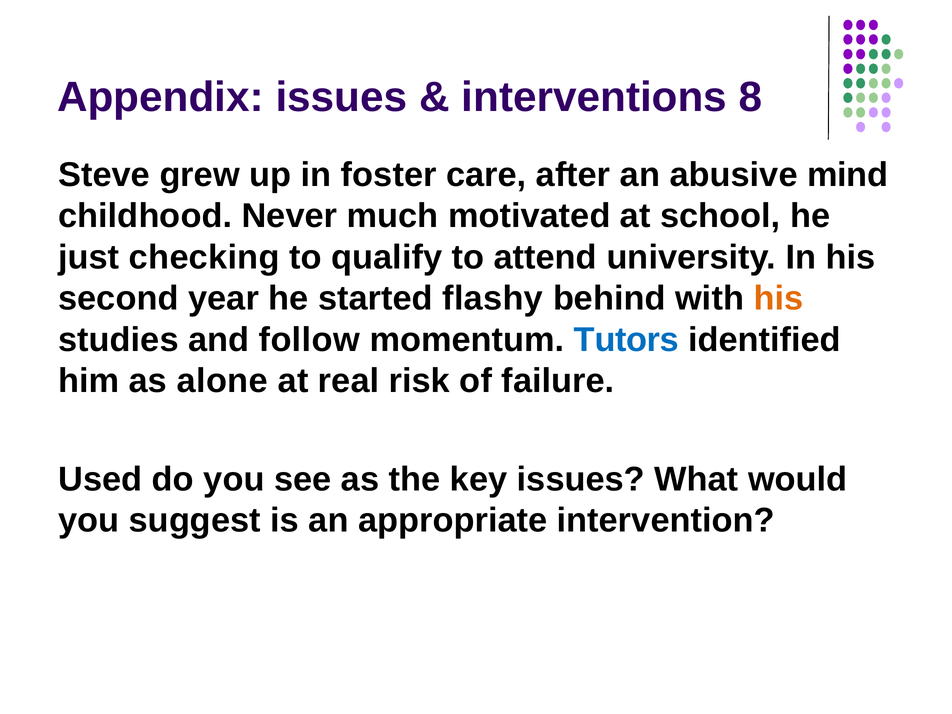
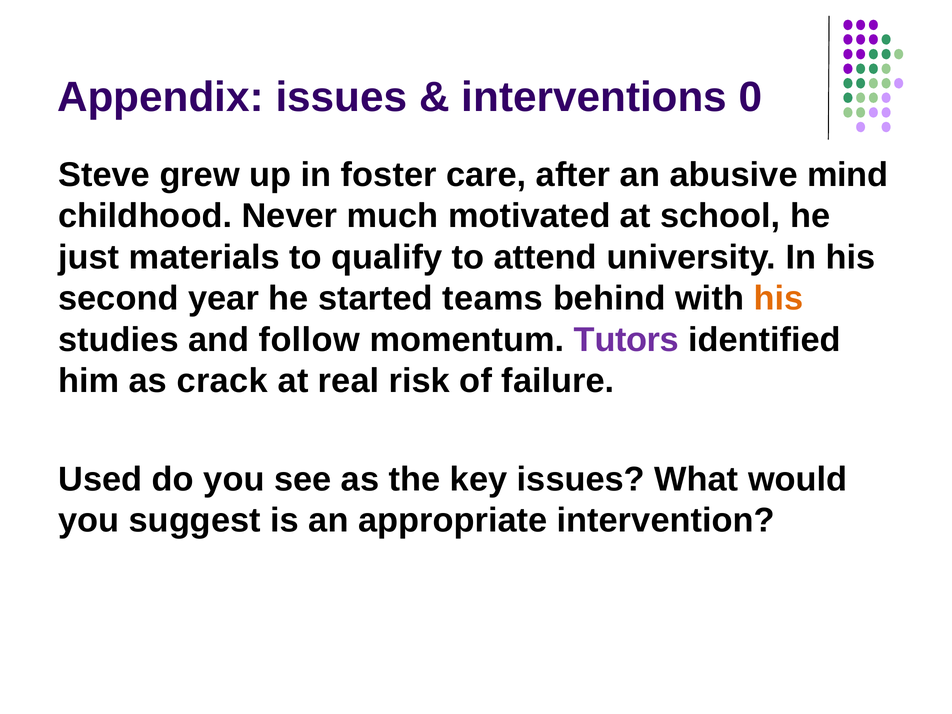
8: 8 -> 0
checking: checking -> materials
flashy: flashy -> teams
Tutors colour: blue -> purple
alone: alone -> crack
